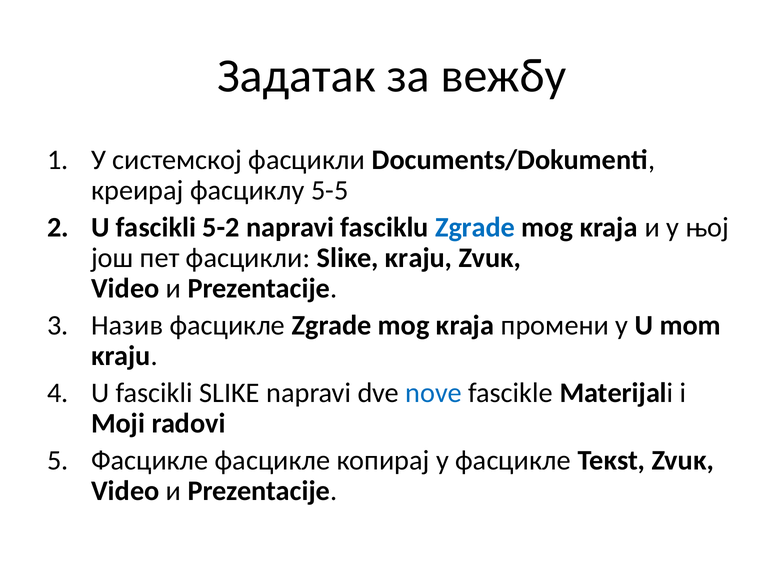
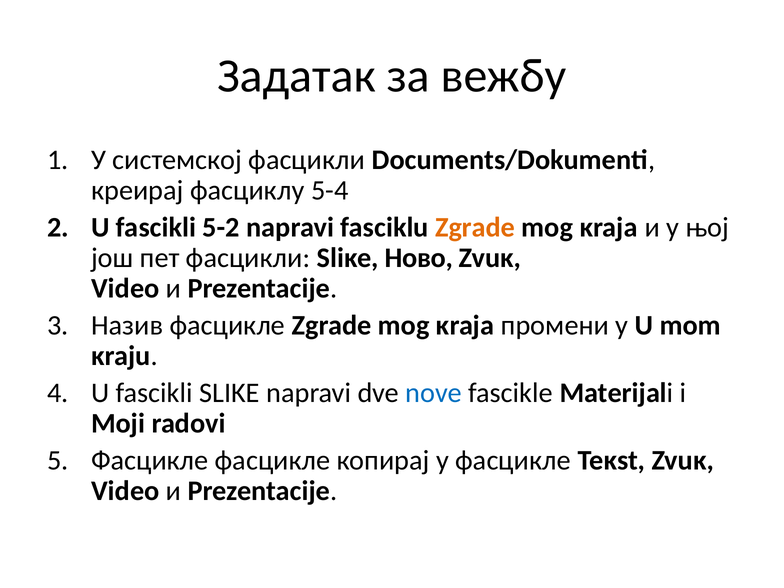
5-5: 5-5 -> 5-4
Zgrade at (475, 227) colour: blue -> orange
Sliĸe ĸraju: ĸraju -> Ново
